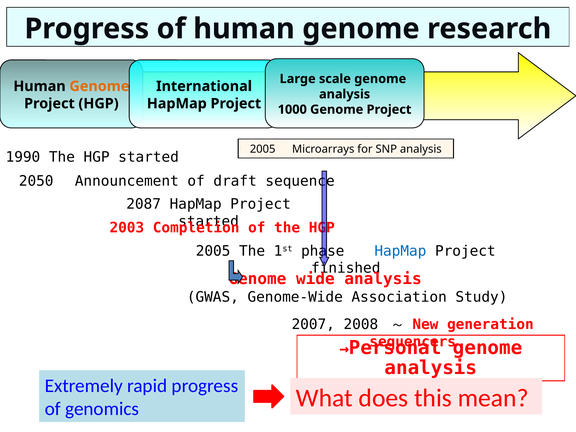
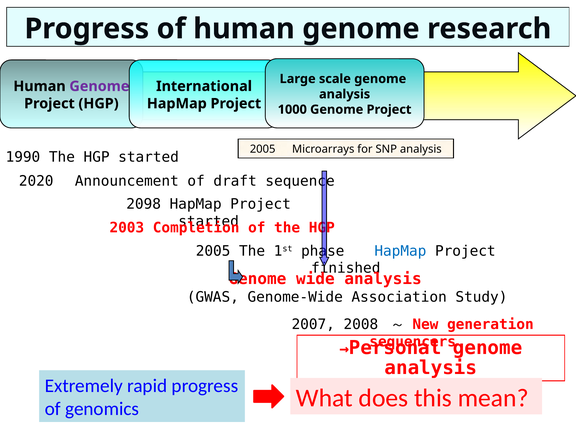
Genome at (99, 86) colour: orange -> purple
2050: 2050 -> 2020
2087: 2087 -> 2098
